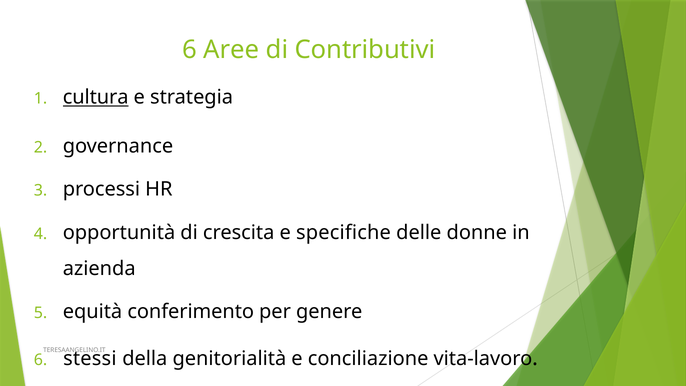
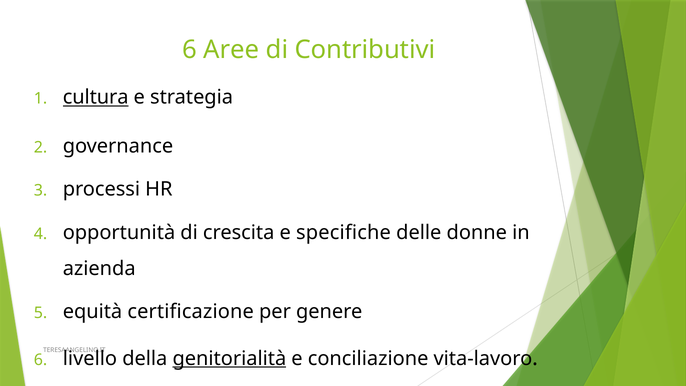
conferimento: conferimento -> certificazione
stessi: stessi -> livello
genitorialità underline: none -> present
